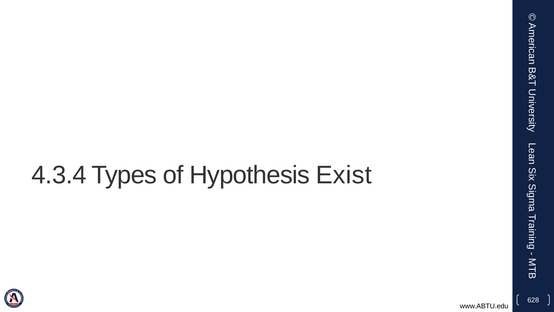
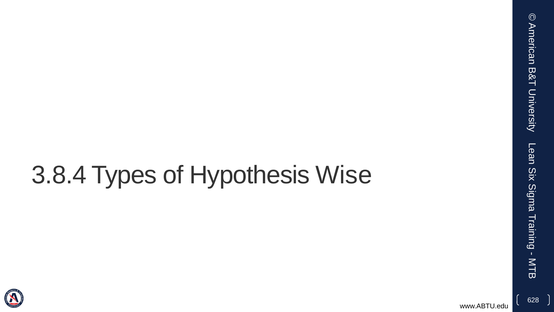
4.3.4: 4.3.4 -> 3.8.4
Exist: Exist -> Wise
